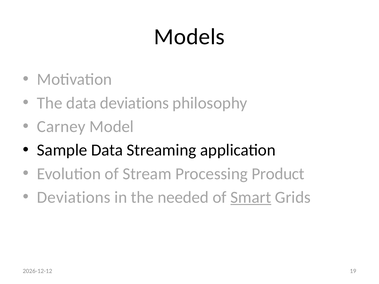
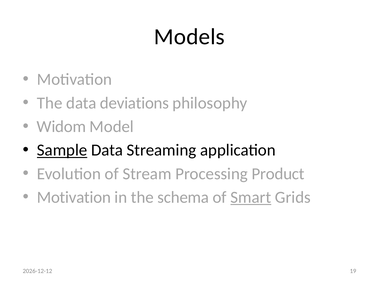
Carney: Carney -> Widom
Sample underline: none -> present
Deviations at (74, 197): Deviations -> Motivation
needed: needed -> schema
